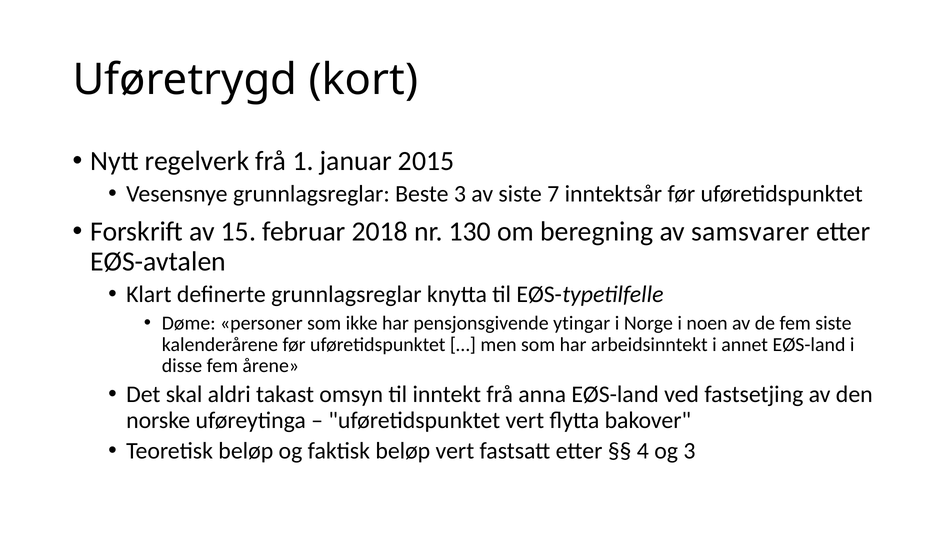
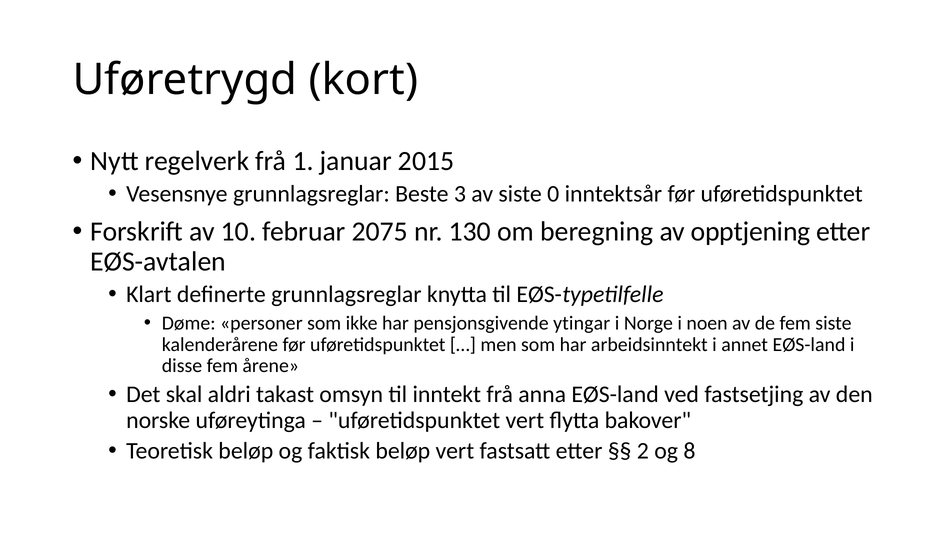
7: 7 -> 0
15: 15 -> 10
2018: 2018 -> 2075
samsvarer: samsvarer -> opptjening
4: 4 -> 2
og 3: 3 -> 8
